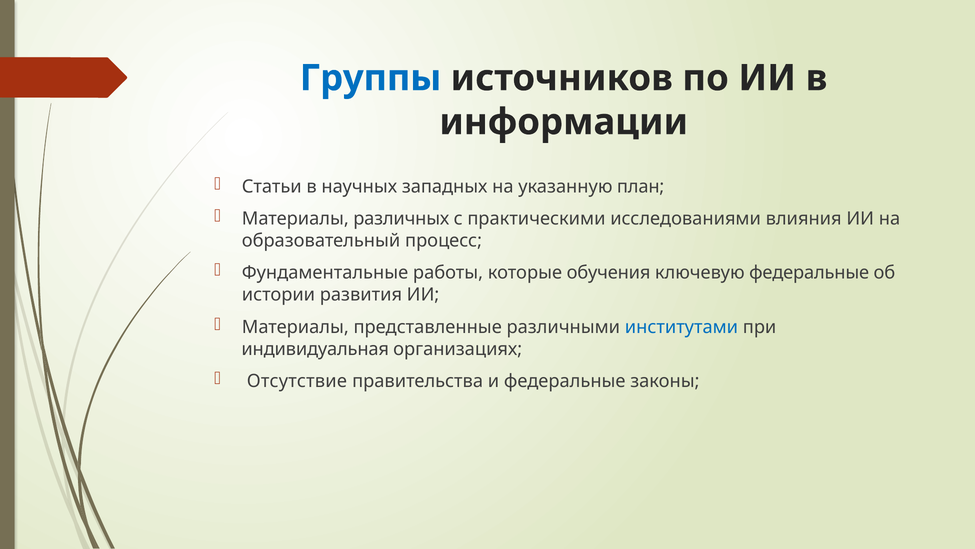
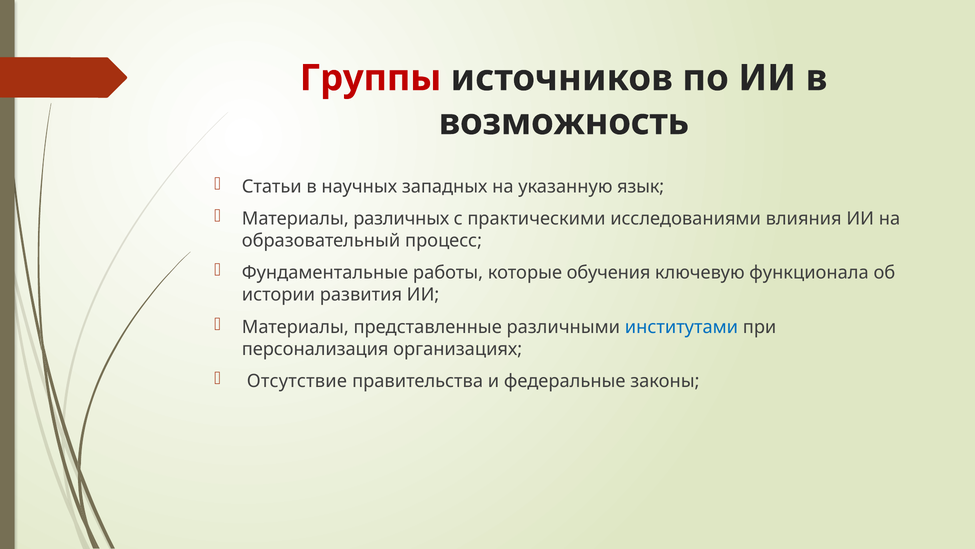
Группы colour: blue -> red
информации: информации -> возможность
план: план -> язык
ключевую федеральные: федеральные -> функционала
индивидуальная: индивидуальная -> персонализация
